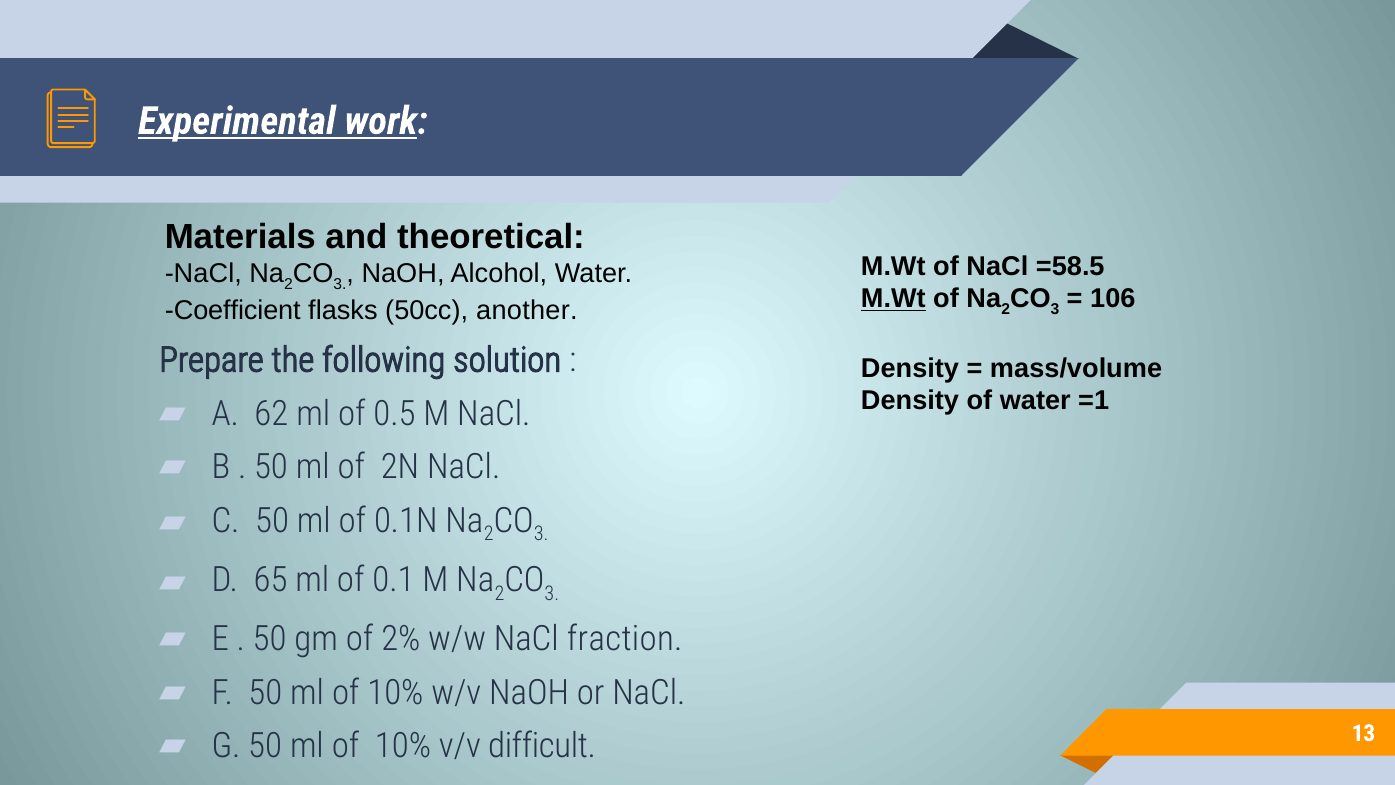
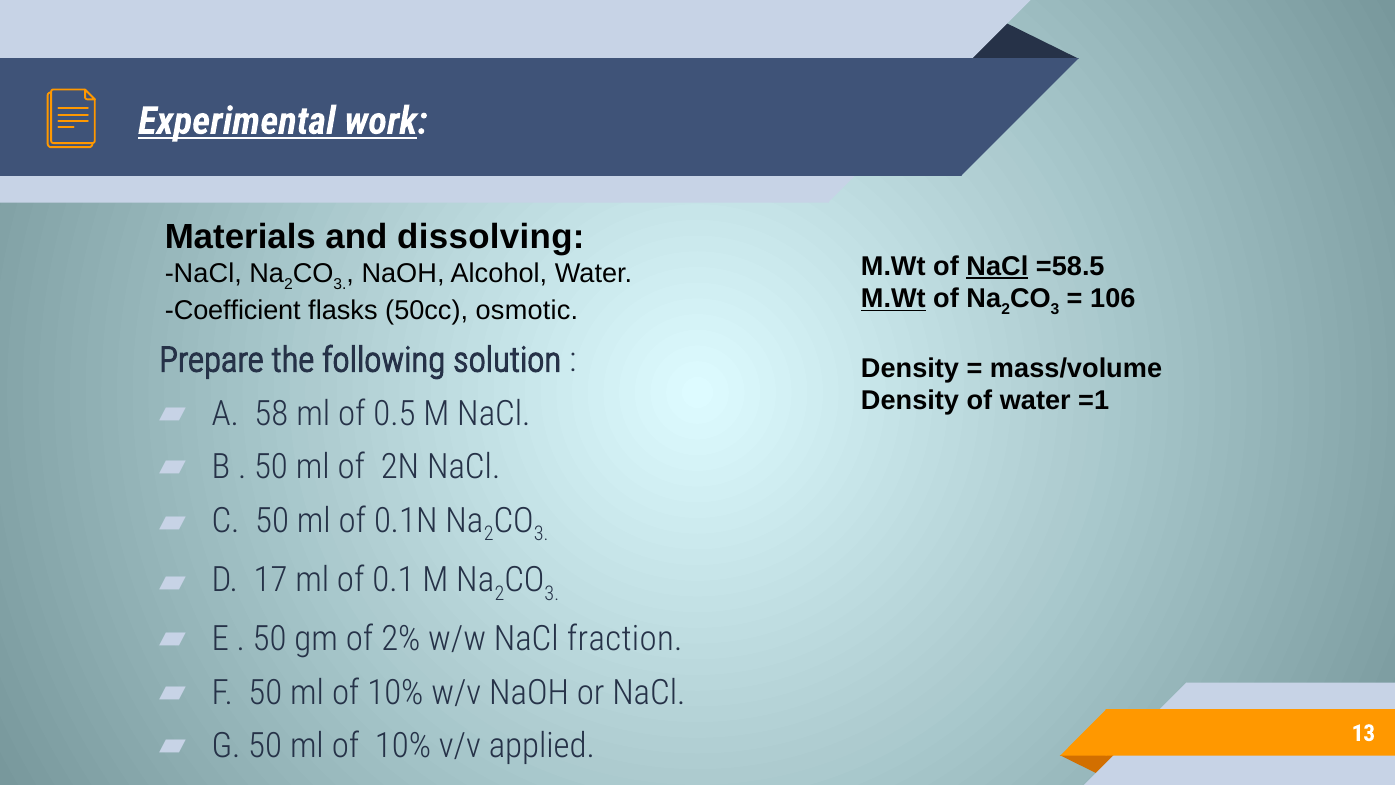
theoretical: theoretical -> dissolving
NaCl at (997, 266) underline: none -> present
another: another -> osmotic
62: 62 -> 58
65: 65 -> 17
difficult: difficult -> applied
